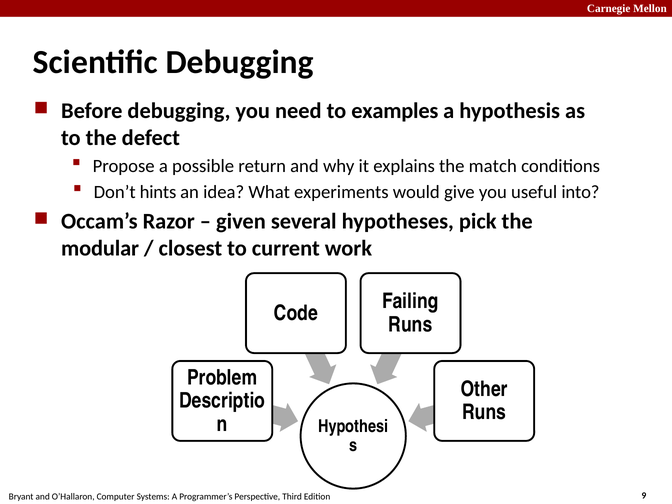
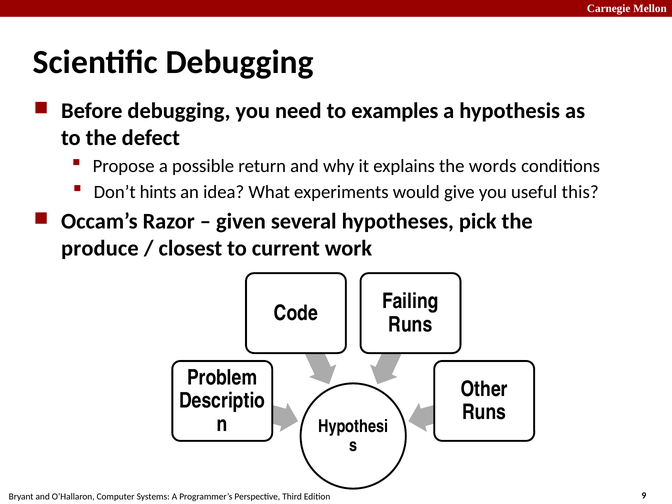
match: match -> words
into: into -> this
modular: modular -> produce
